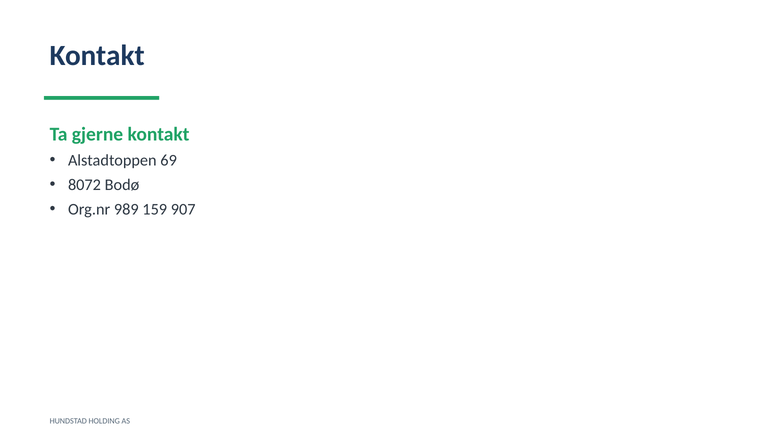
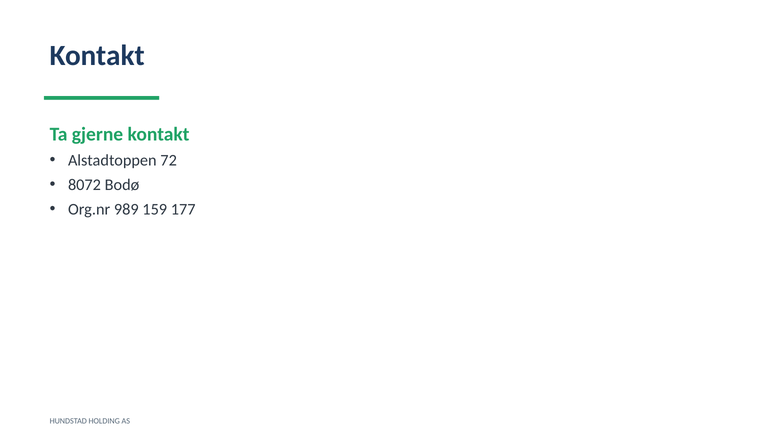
69: 69 -> 72
907: 907 -> 177
